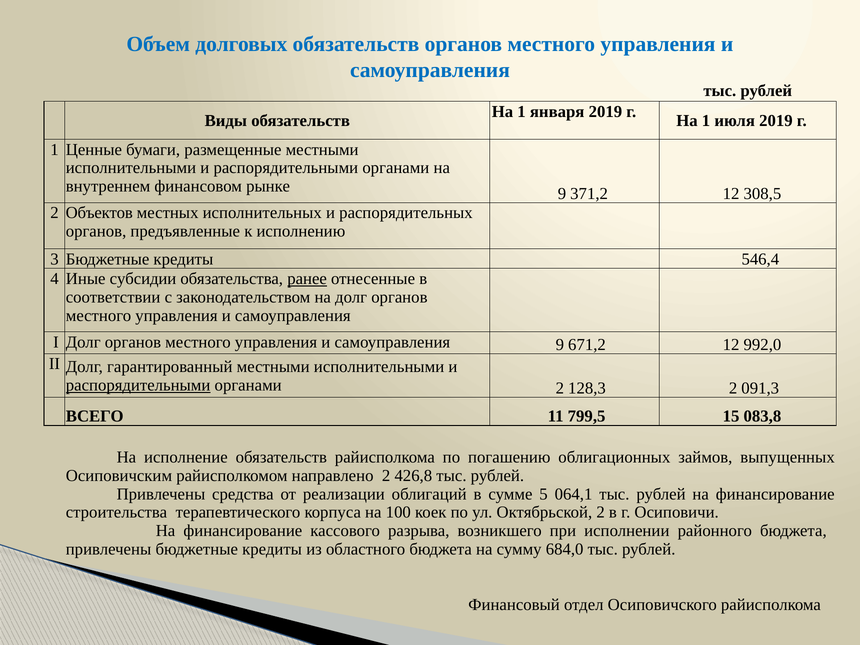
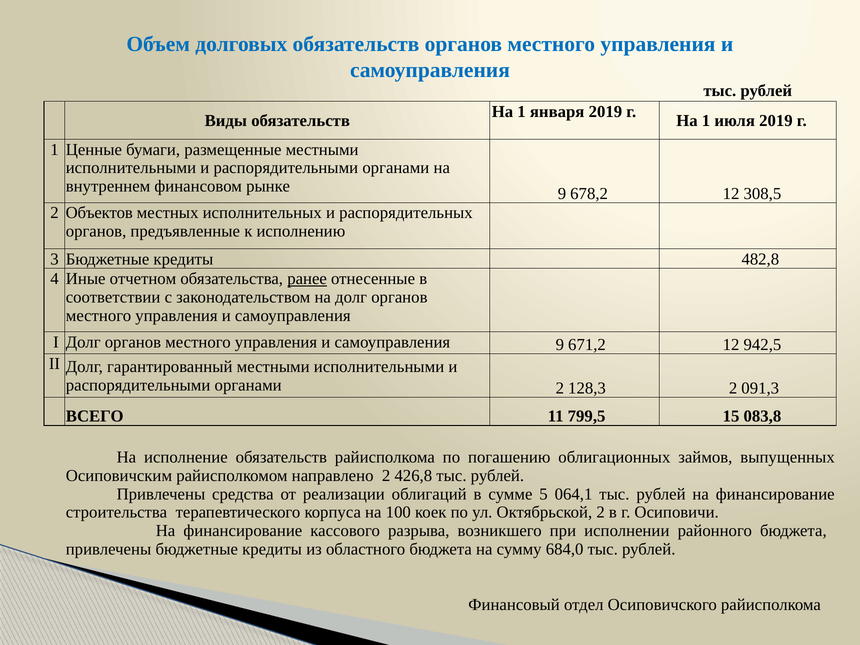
371,2: 371,2 -> 678,2
546,4: 546,4 -> 482,8
субсидии: субсидии -> отчетном
992,0: 992,0 -> 942,5
распорядительными at (138, 385) underline: present -> none
